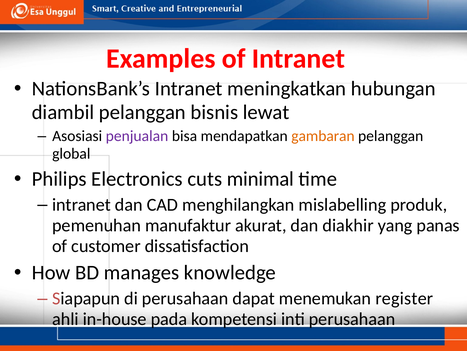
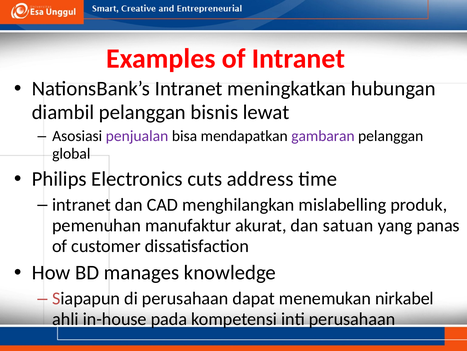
gambaran colour: orange -> purple
minimal: minimal -> address
diakhir: diakhir -> satuan
register: register -> nirkabel
